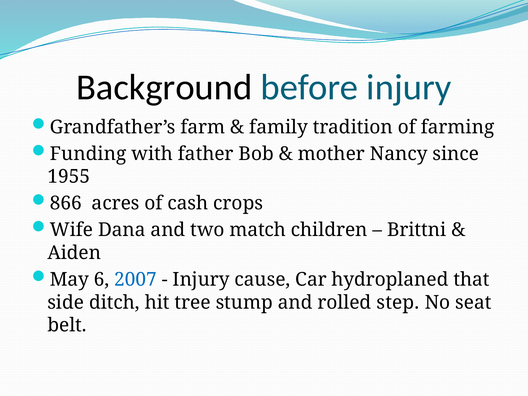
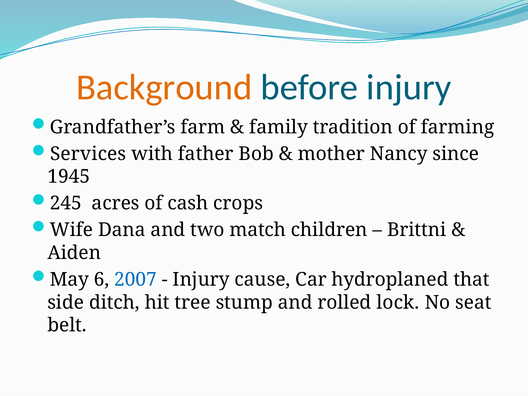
Background colour: black -> orange
Funding: Funding -> Services
1955: 1955 -> 1945
866: 866 -> 245
step: step -> lock
